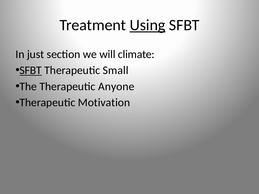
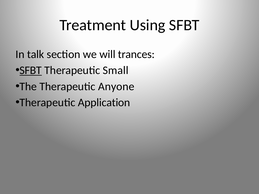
Using underline: present -> none
just: just -> talk
climate: climate -> trances
Motivation: Motivation -> Application
